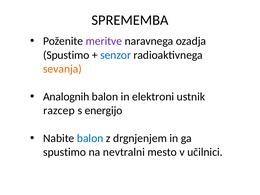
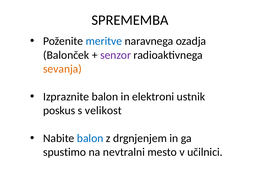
meritve colour: purple -> blue
Spustimo at (66, 55): Spustimo -> Balonček
senzor colour: blue -> purple
Analognih: Analognih -> Izpraznite
razcep: razcep -> poskus
energijo: energijo -> velikost
